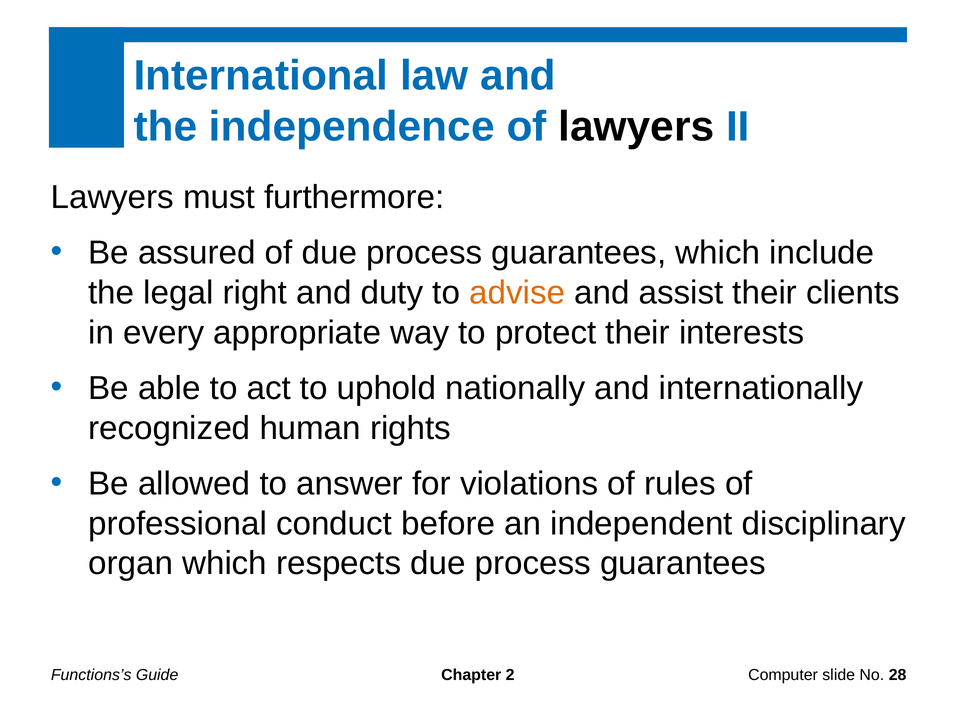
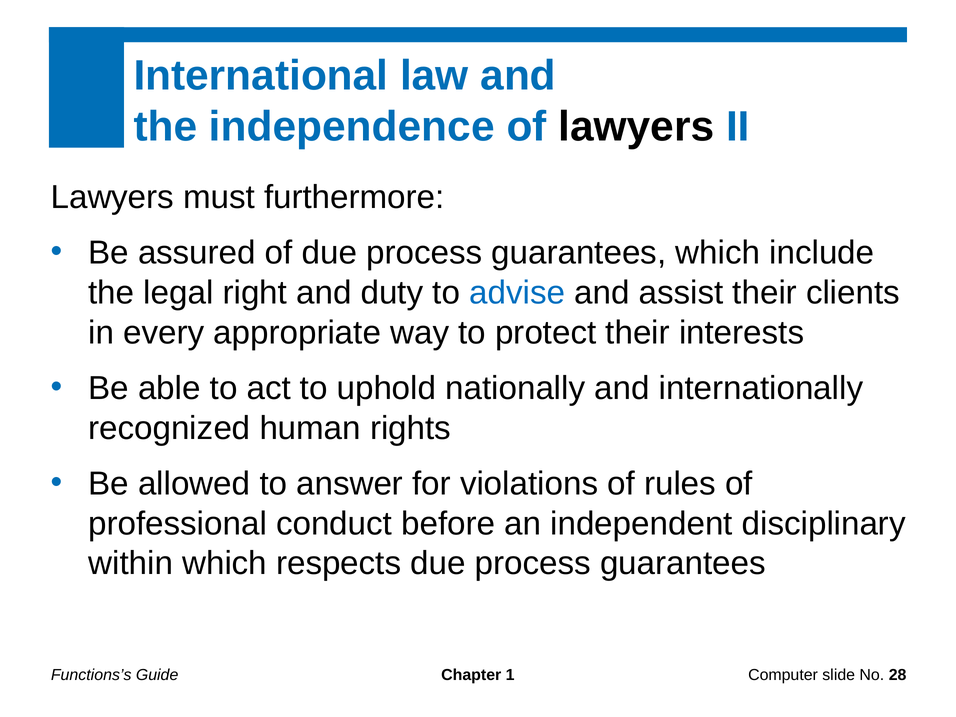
advise colour: orange -> blue
organ: organ -> within
2: 2 -> 1
